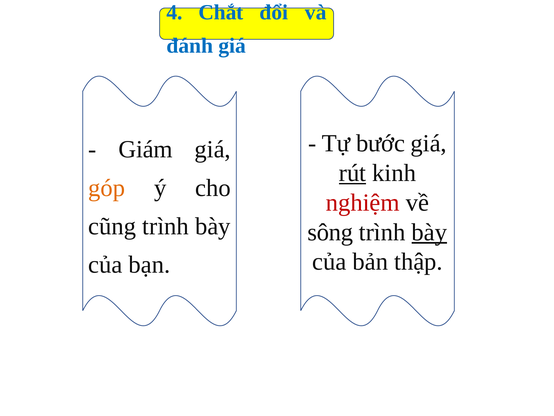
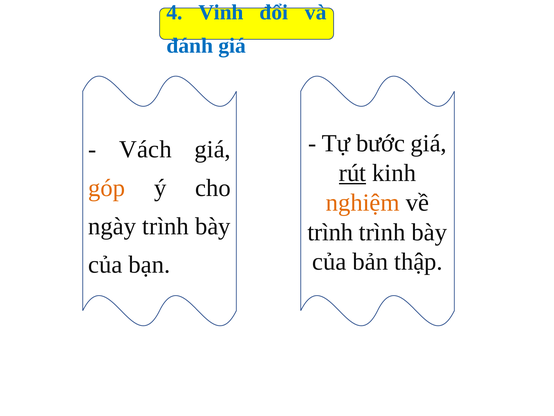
Chắt: Chắt -> Vinh
Giám: Giám -> Vách
nghiệm colour: red -> orange
cũng: cũng -> ngày
sông at (330, 232): sông -> trình
bày at (429, 232) underline: present -> none
